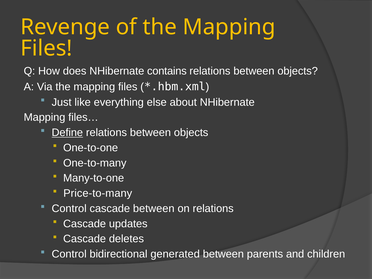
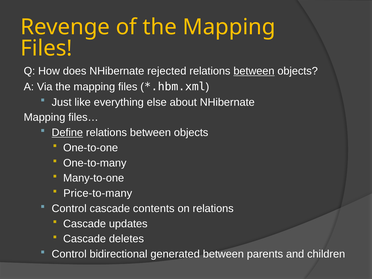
contains: contains -> rejected
between at (254, 71) underline: none -> present
cascade between: between -> contents
